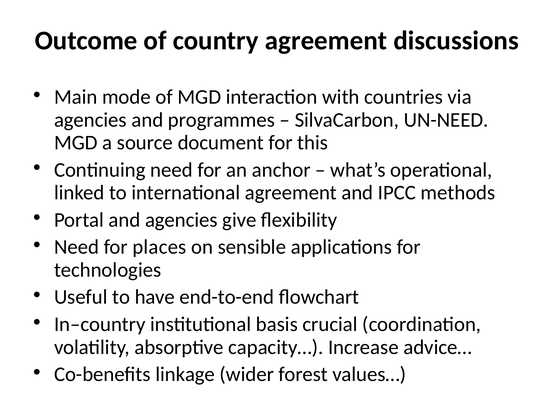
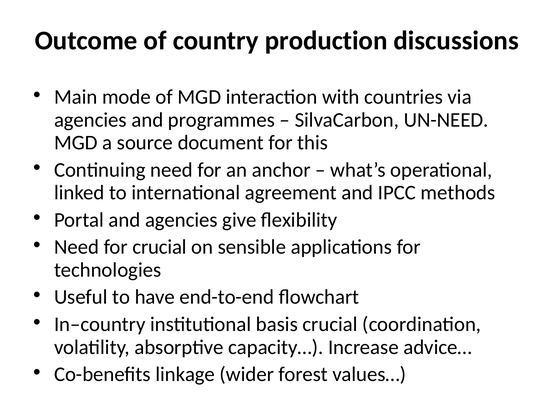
country agreement: agreement -> production
for places: places -> crucial
